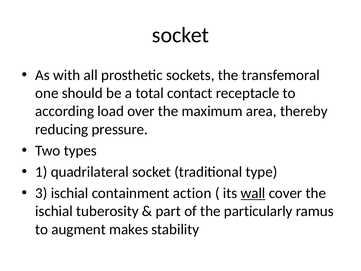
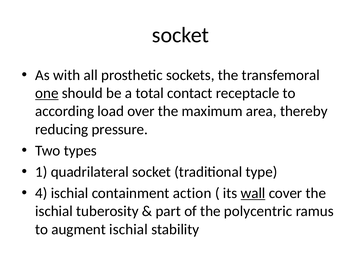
one underline: none -> present
3: 3 -> 4
particularly: particularly -> polycentric
augment makes: makes -> ischial
